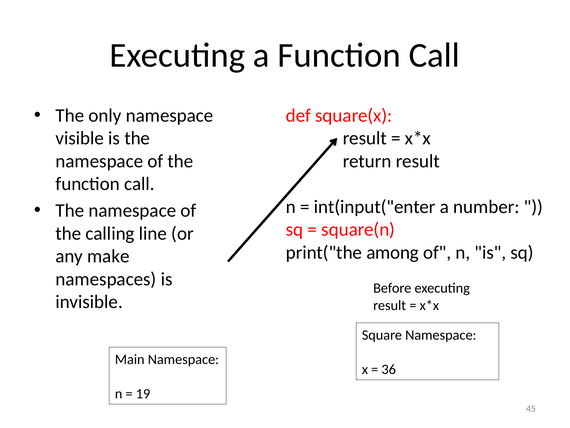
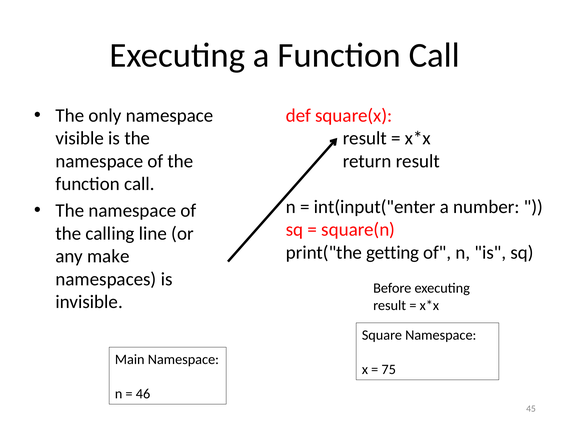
among: among -> getting
36: 36 -> 75
19: 19 -> 46
